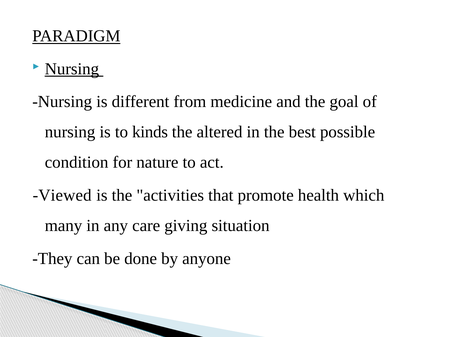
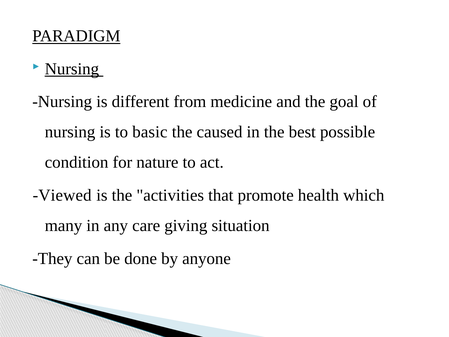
kinds: kinds -> basic
altered: altered -> caused
